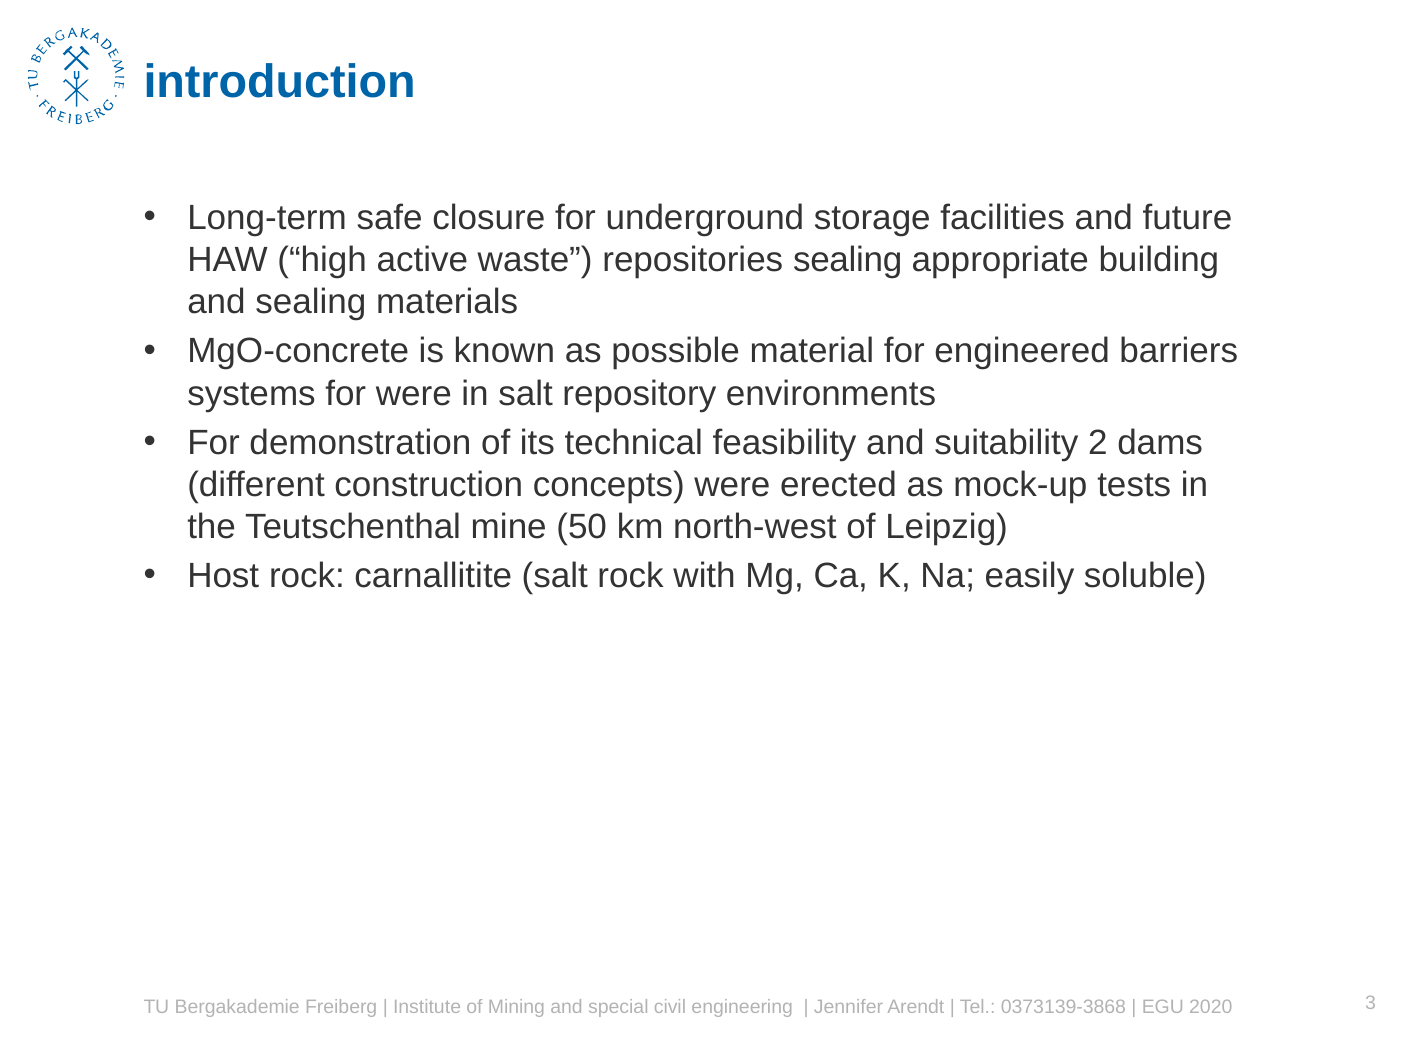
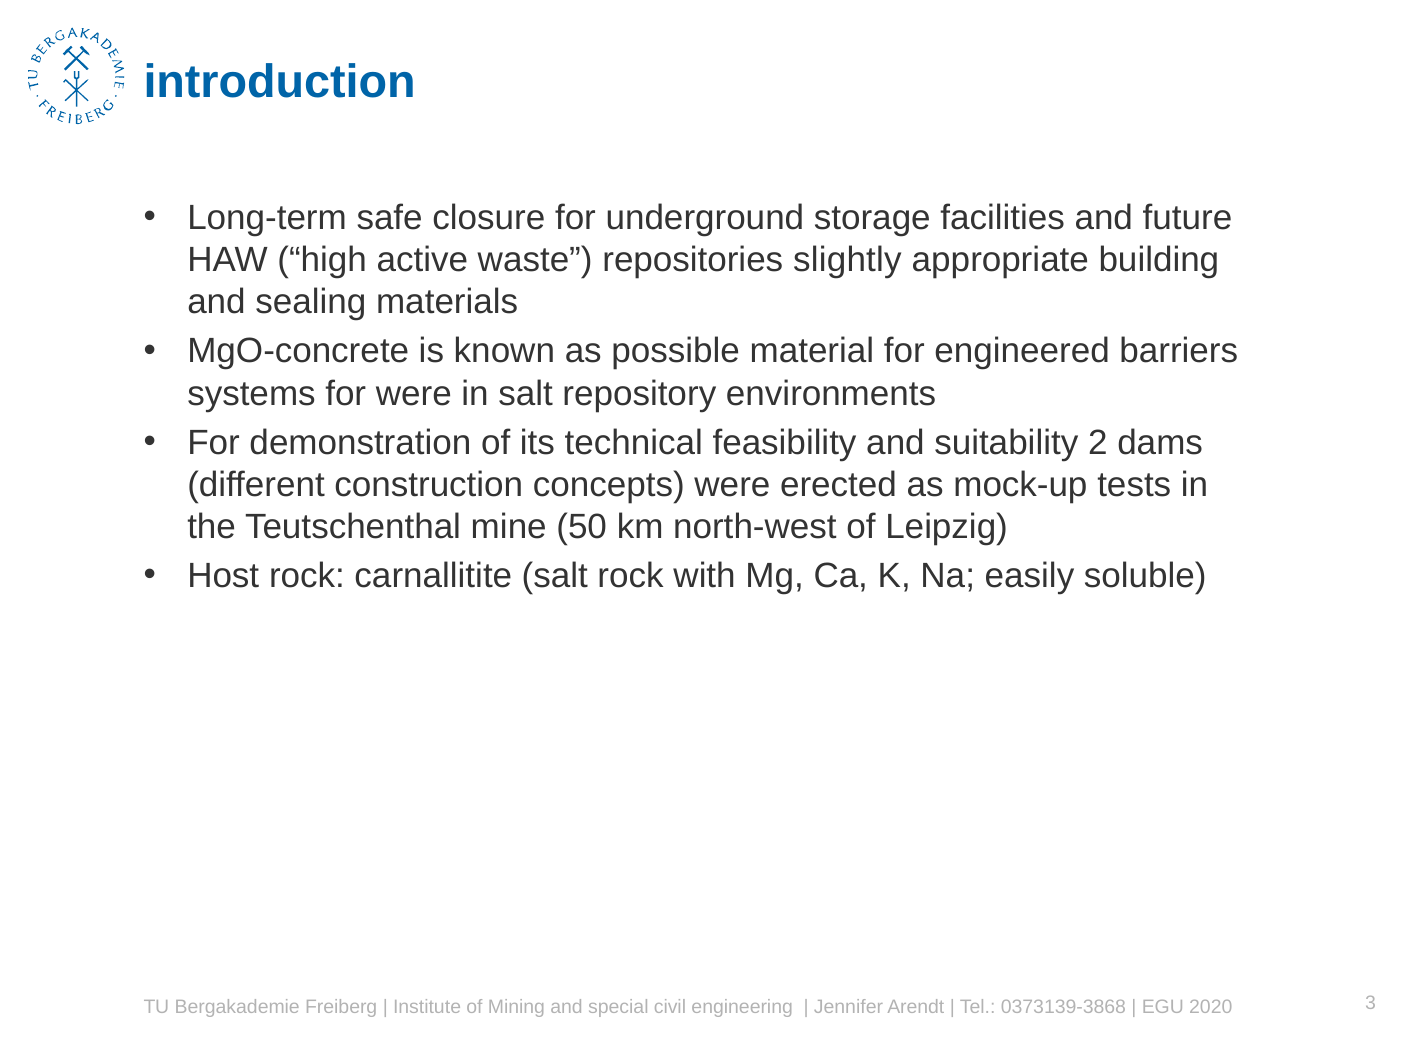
repositories sealing: sealing -> slightly
